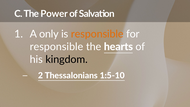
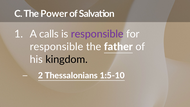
only: only -> calls
responsible at (97, 34) colour: orange -> purple
hearts: hearts -> father
